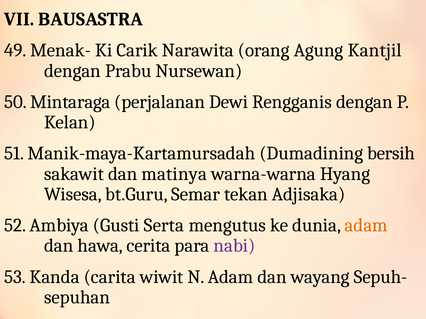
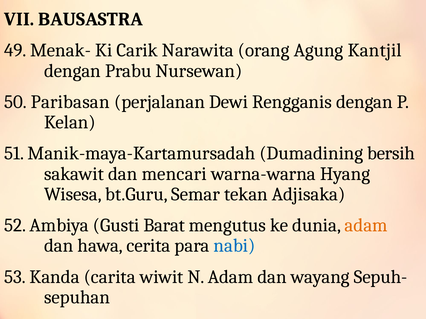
Mintaraga: Mintaraga -> Paribasan
matinya: matinya -> mencari
Serta: Serta -> Barat
nabi colour: purple -> blue
